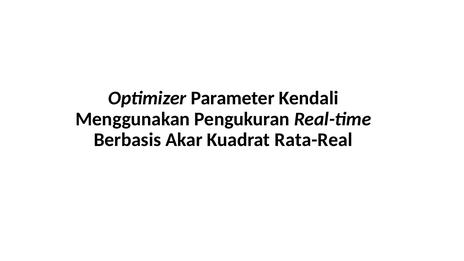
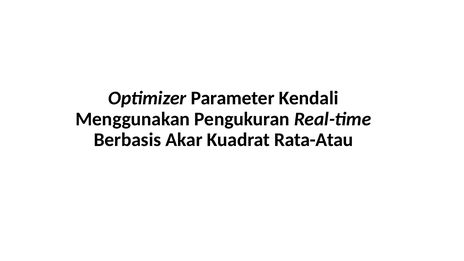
Rata-Real: Rata-Real -> Rata-Atau
